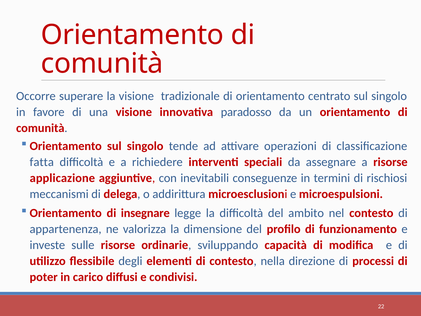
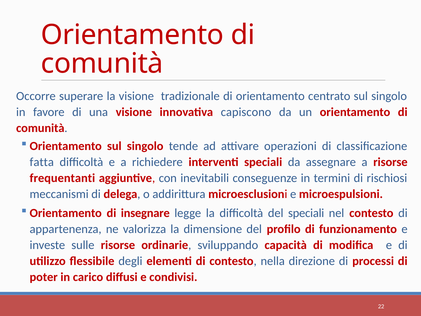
paradosso: paradosso -> capiscono
applicazione: applicazione -> frequentanti
del ambito: ambito -> speciali
